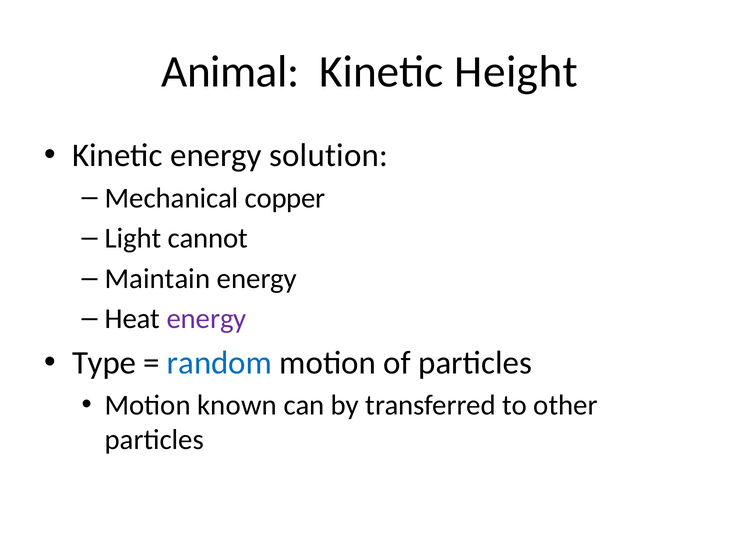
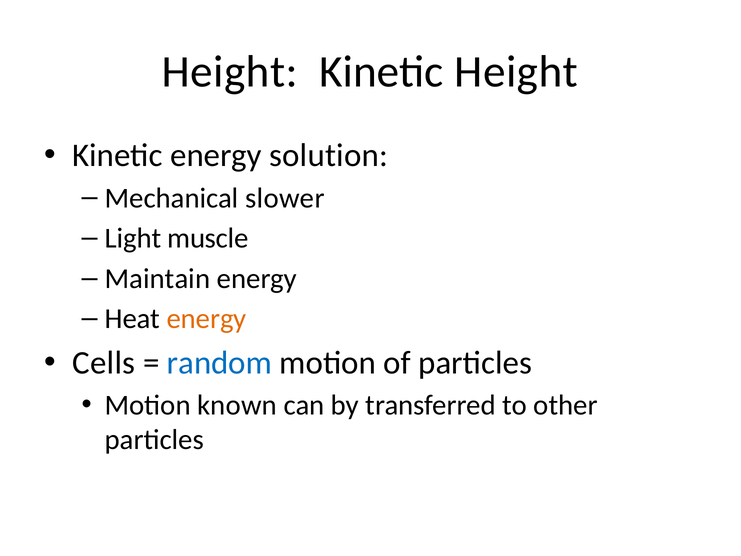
Animal at (230, 72): Animal -> Height
copper: copper -> slower
cannot: cannot -> muscle
energy at (207, 319) colour: purple -> orange
Type: Type -> Cells
